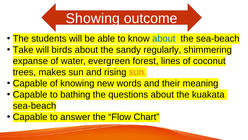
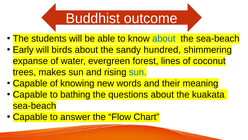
Showing: Showing -> Buddhist
Take: Take -> Early
regularly: regularly -> hundred
sun at (138, 72) colour: orange -> blue
